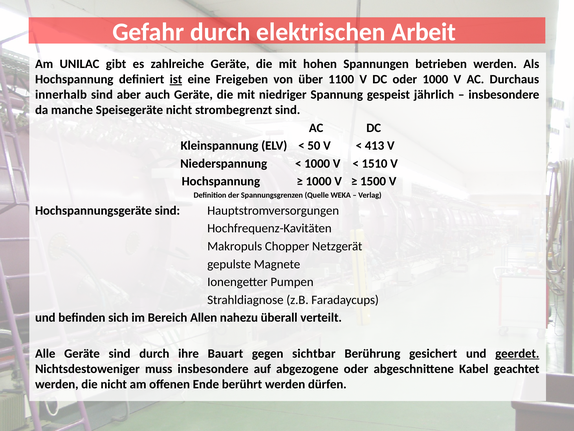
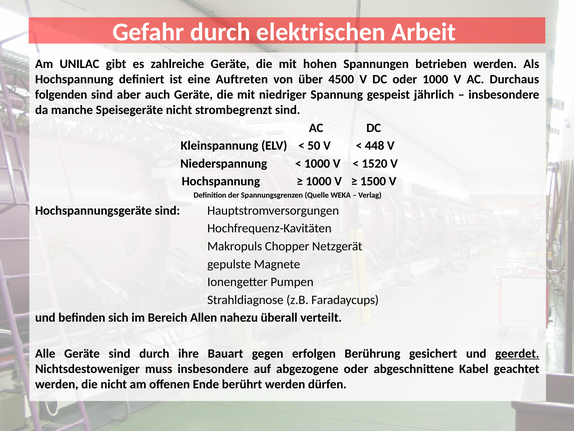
ist underline: present -> none
Freigeben: Freigeben -> Auftreten
1100: 1100 -> 4500
innerhalb: innerhalb -> folgenden
413: 413 -> 448
1510: 1510 -> 1520
sichtbar: sichtbar -> erfolgen
